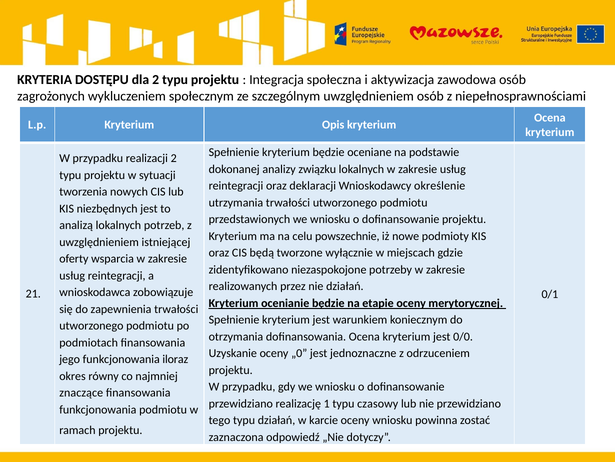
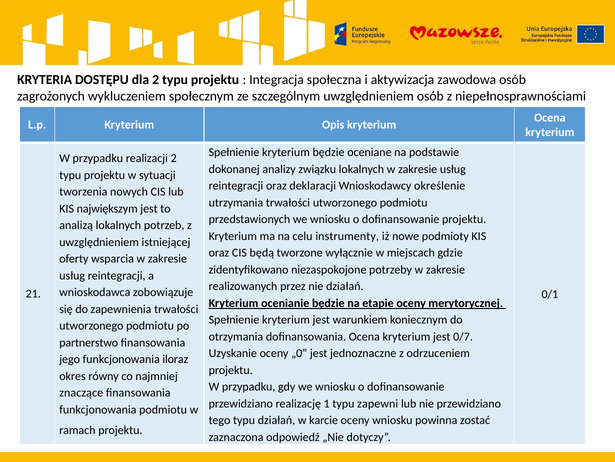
niezbędnych: niezbędnych -> największym
powszechnie: powszechnie -> instrumenty
0/0: 0/0 -> 0/7
podmiotach: podmiotach -> partnerstwo
czasowy: czasowy -> zapewni
